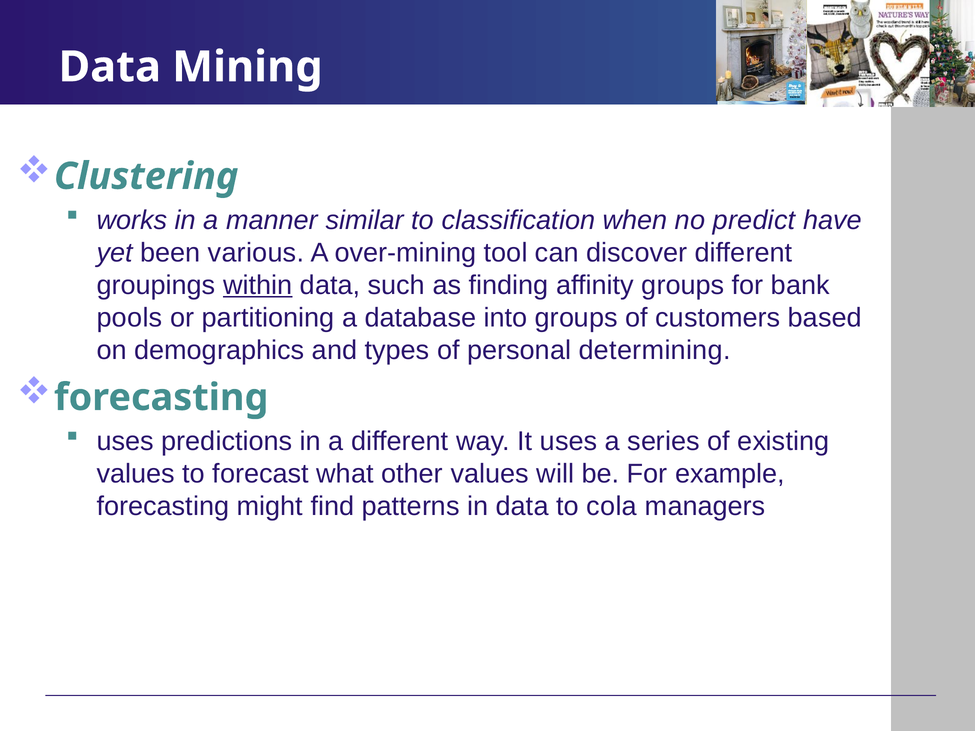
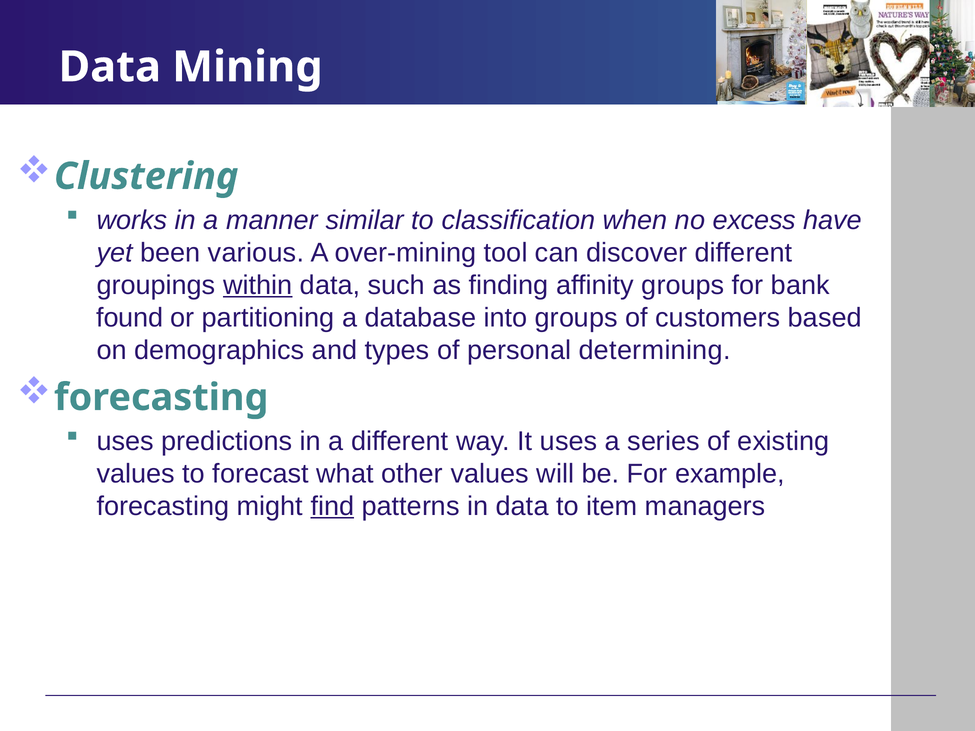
predict: predict -> excess
pools: pools -> found
find underline: none -> present
cola: cola -> item
